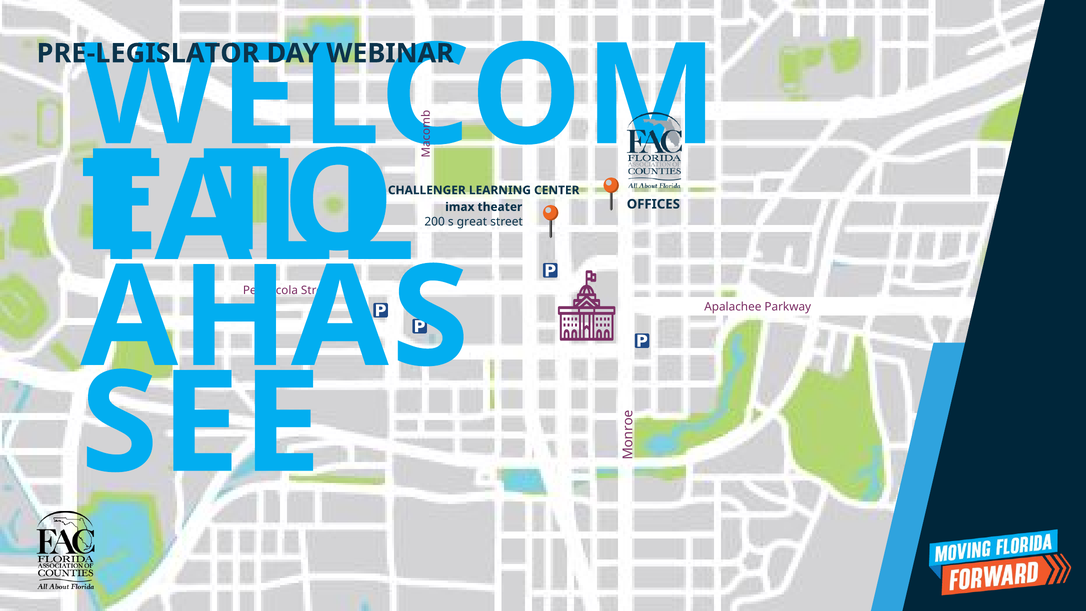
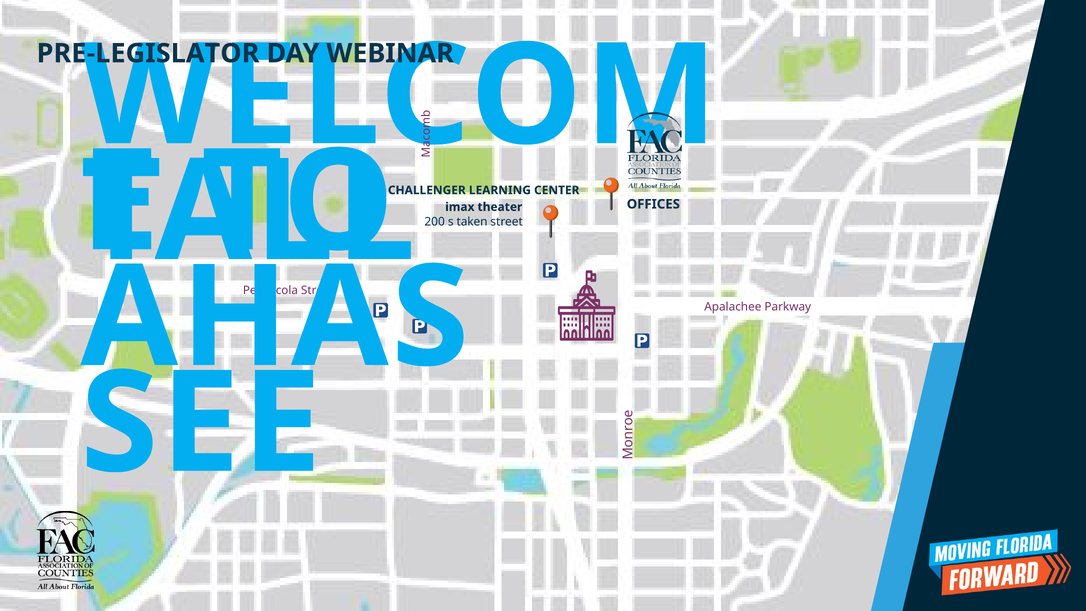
great: great -> taken
